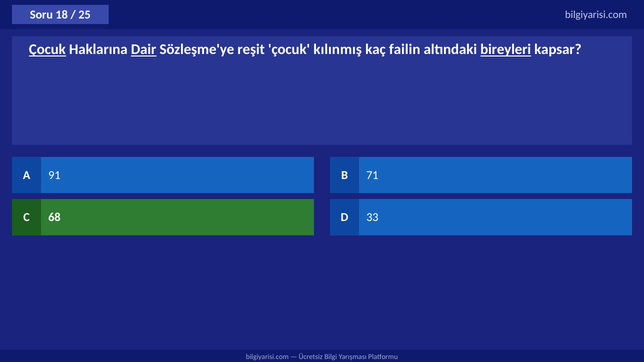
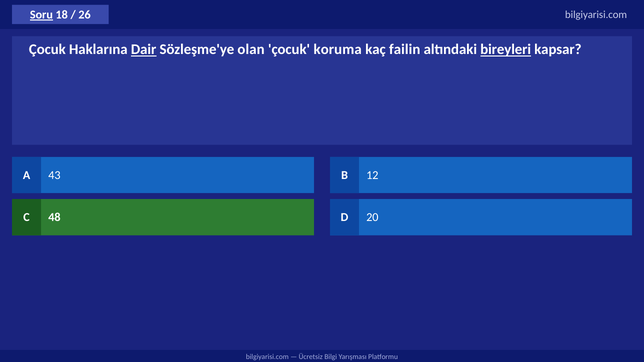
Soru underline: none -> present
25: 25 -> 26
Çocuk at (47, 50) underline: present -> none
reşit: reşit -> olan
kılınmış: kılınmış -> koruma
91: 91 -> 43
71: 71 -> 12
68: 68 -> 48
33: 33 -> 20
